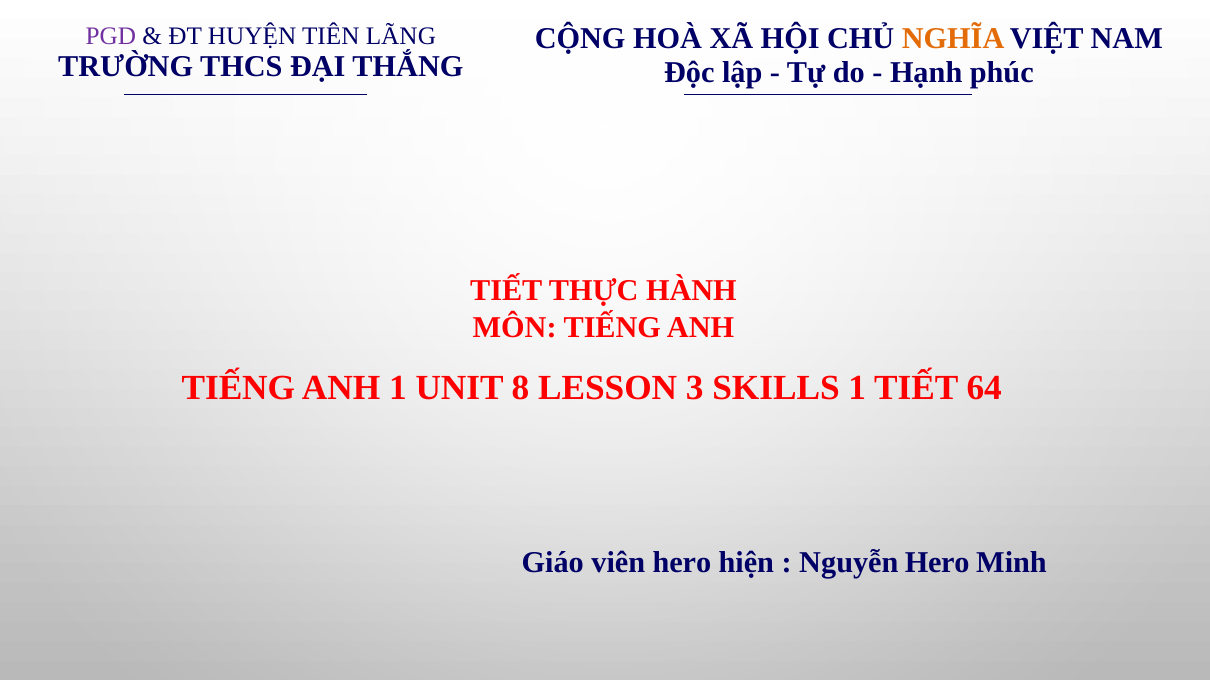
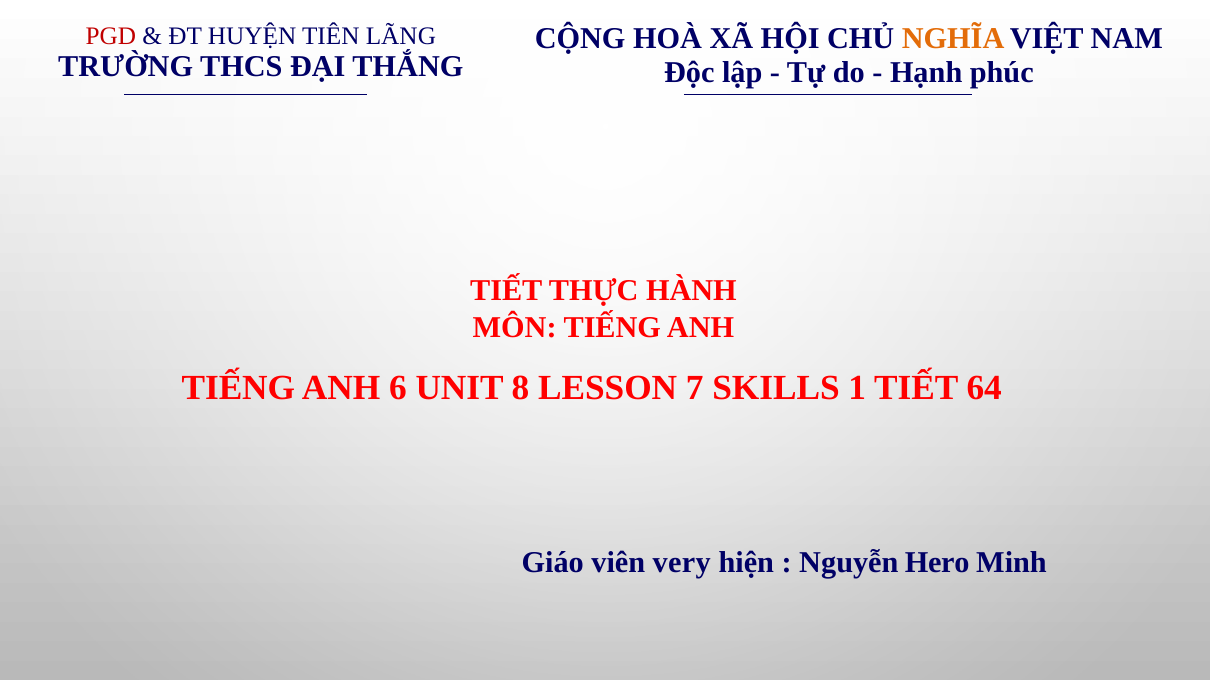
PGD colour: purple -> red
ANH 1: 1 -> 6
3: 3 -> 7
viên hero: hero -> very
